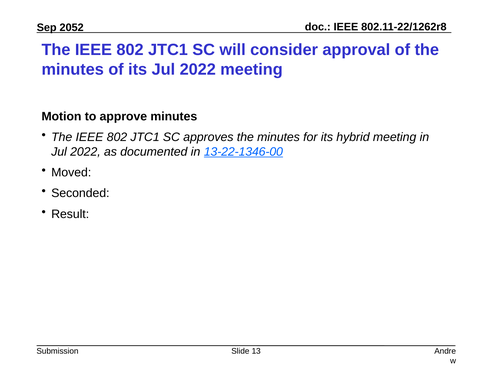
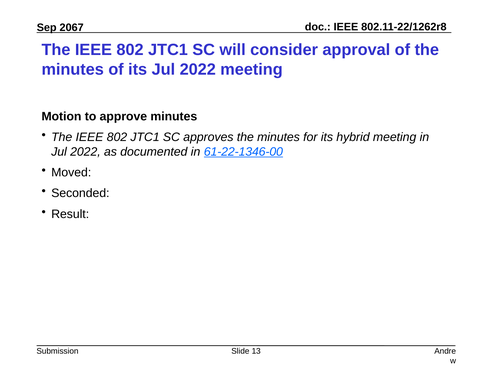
2052: 2052 -> 2067
13-22-1346-00: 13-22-1346-00 -> 61-22-1346-00
